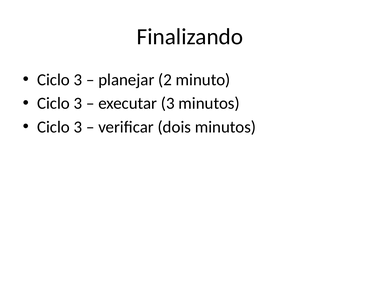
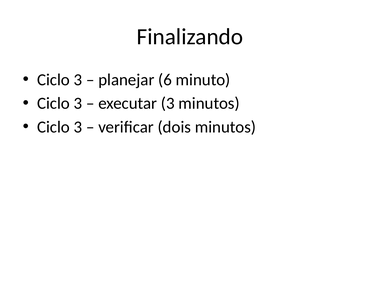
2: 2 -> 6
